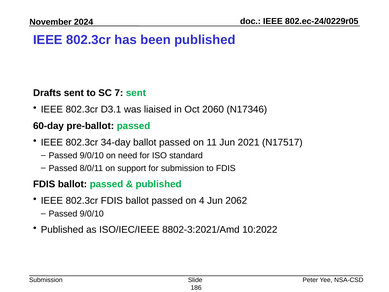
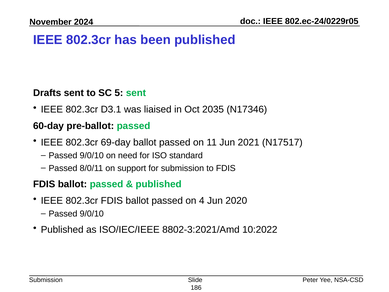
7: 7 -> 5
2060: 2060 -> 2035
34-day: 34-day -> 69-day
2062: 2062 -> 2020
